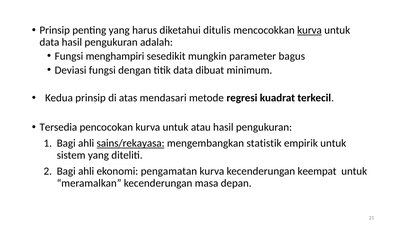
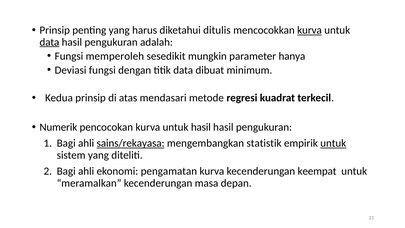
data at (49, 42) underline: none -> present
menghampiri: menghampiri -> memperoleh
bagus: bagus -> hanya
Tersedia: Tersedia -> Numerik
untuk atau: atau -> hasil
untuk at (333, 143) underline: none -> present
